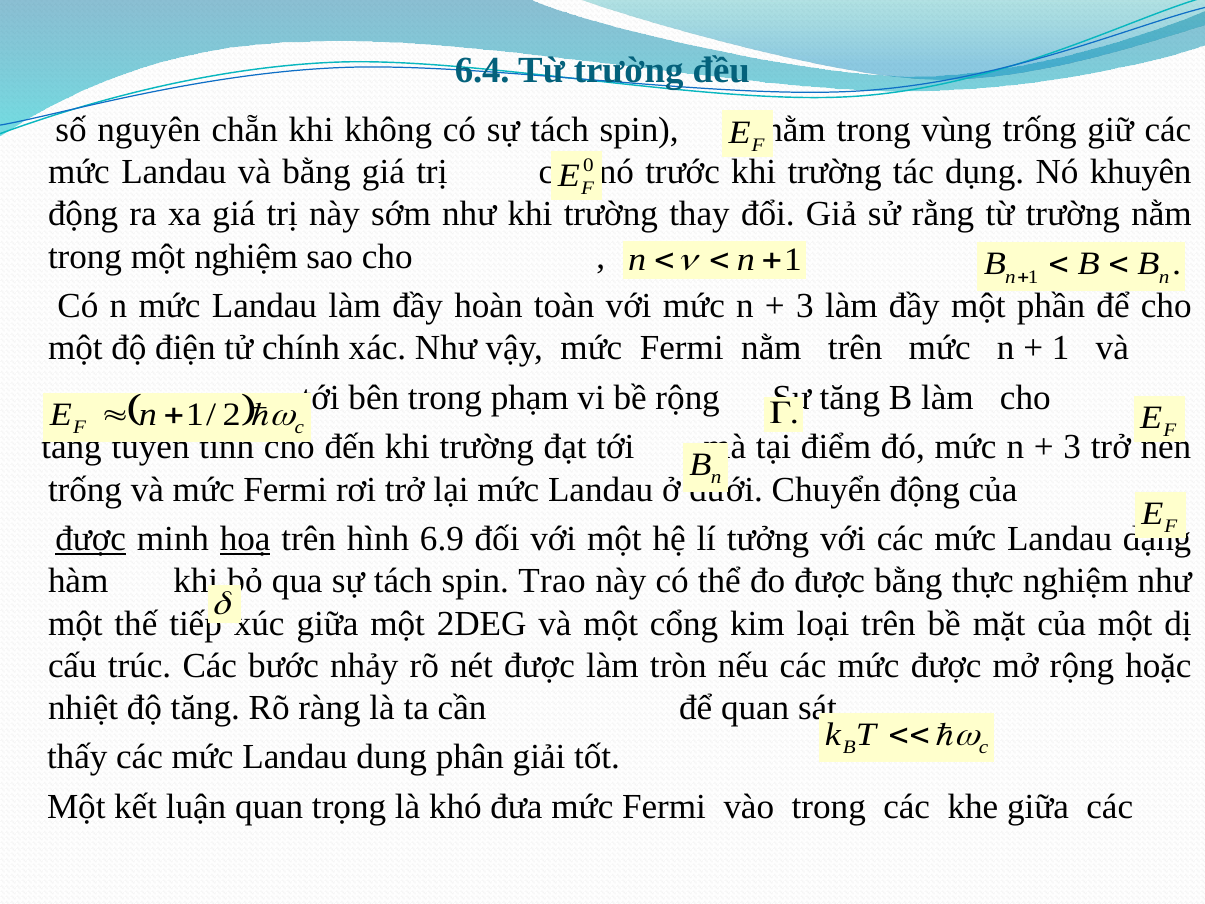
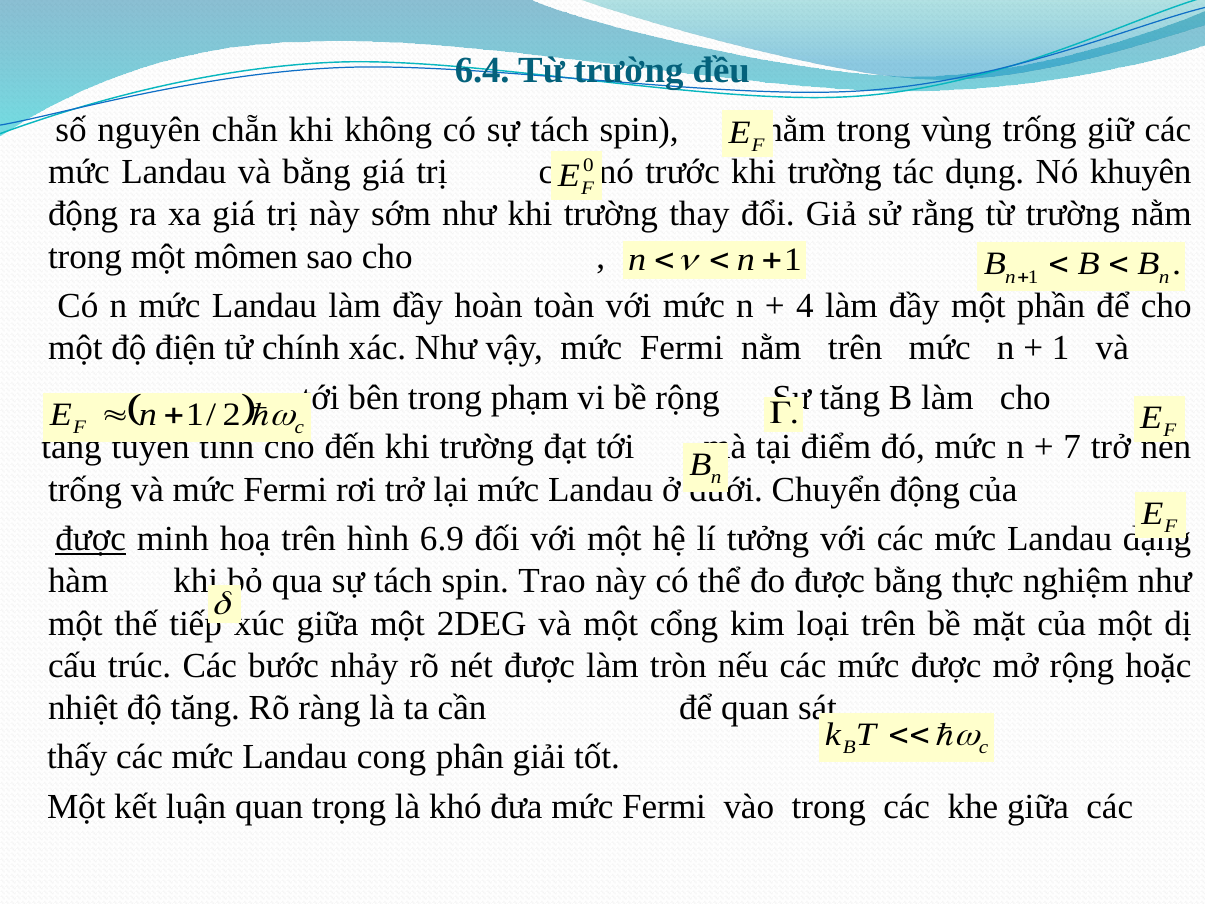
một nghiệm: nghiệm -> mômen
3 at (805, 306): 3 -> 4
3 at (1072, 447): 3 -> 7
hoạ underline: present -> none
dung: dung -> cong
